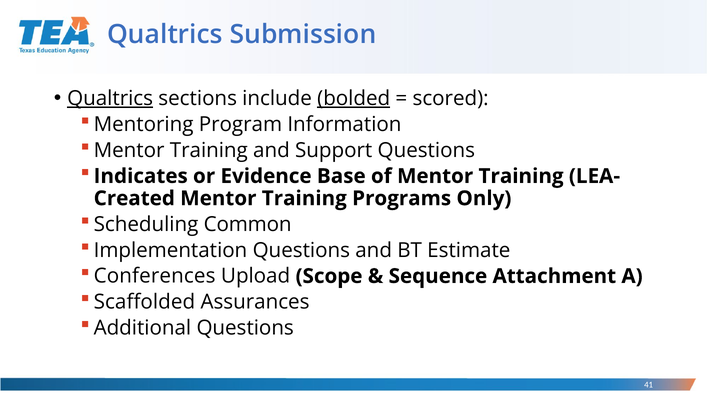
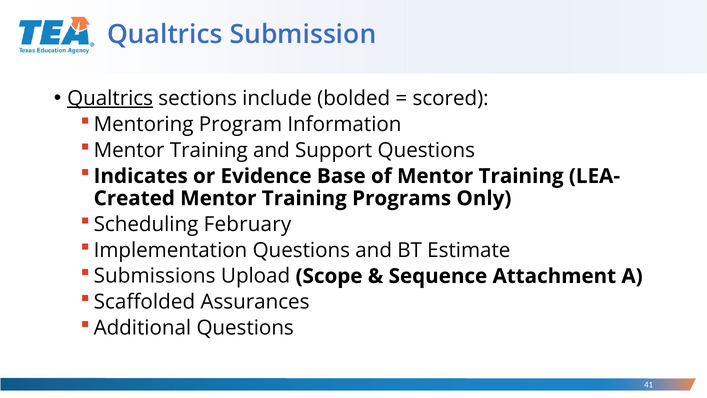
bolded underline: present -> none
Common: Common -> February
Conferences: Conferences -> Submissions
